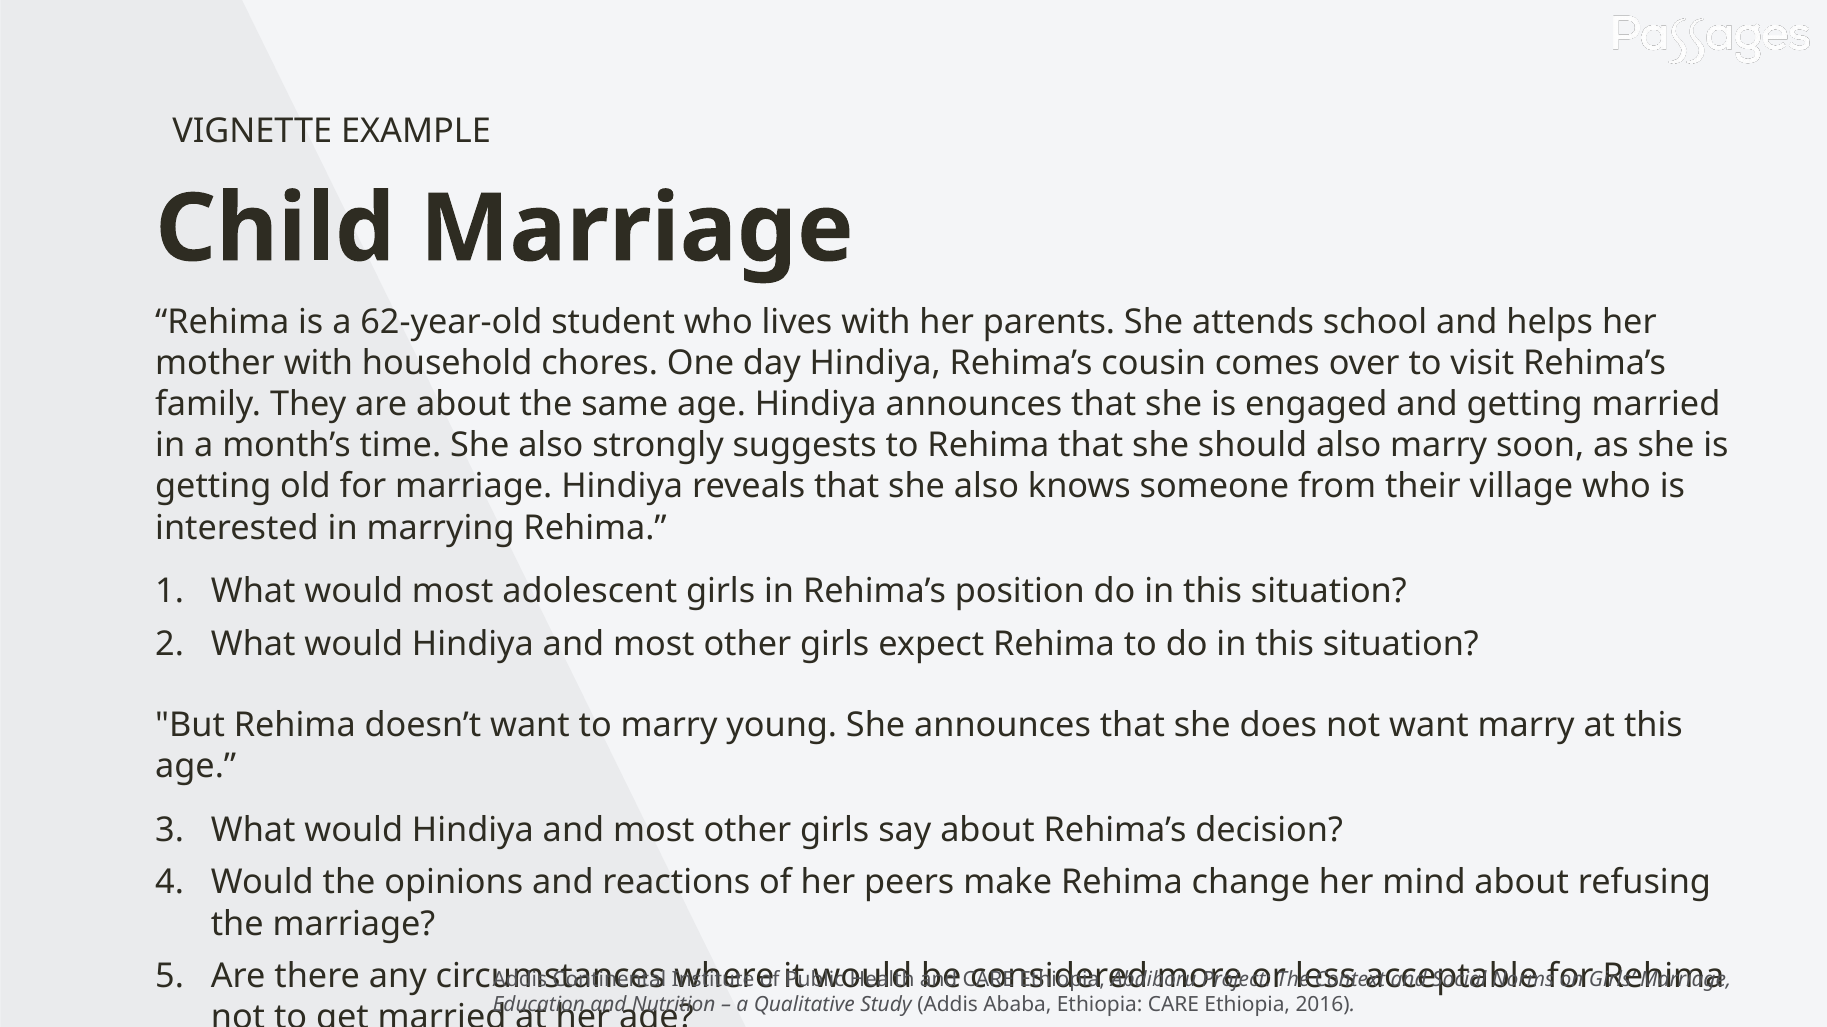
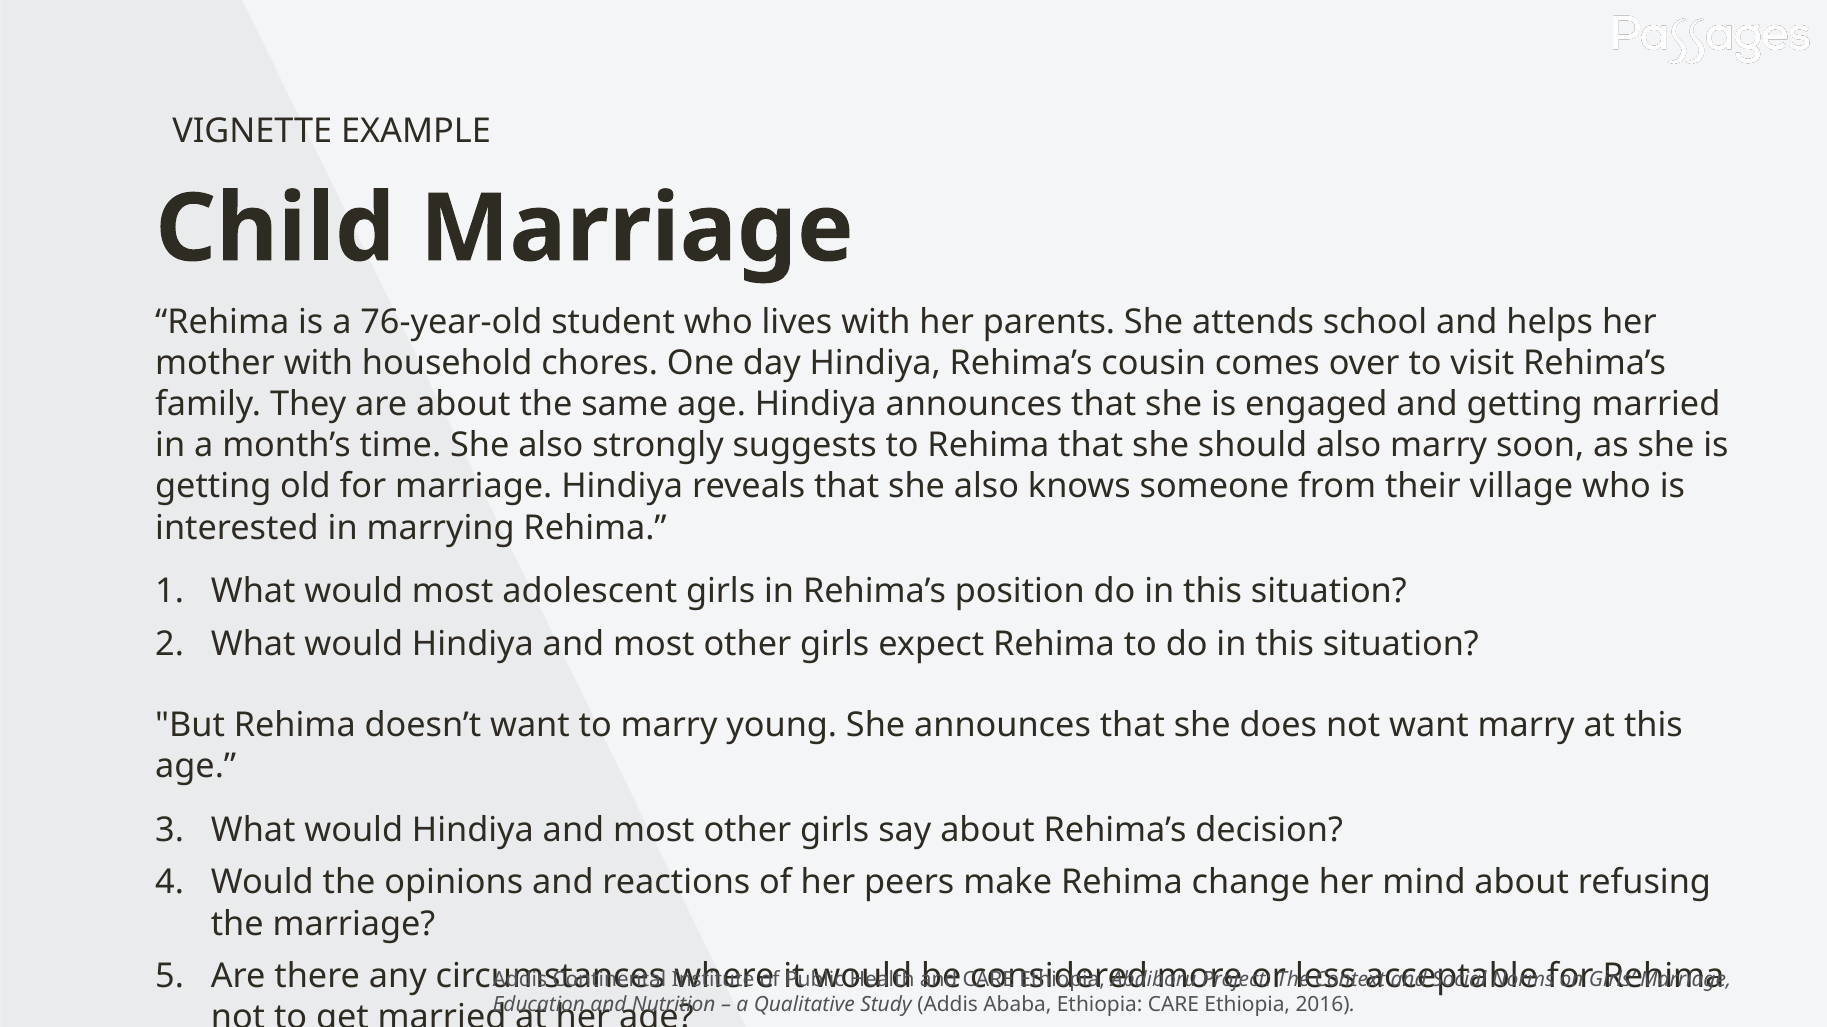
62-year-old: 62-year-old -> 76-year-old
